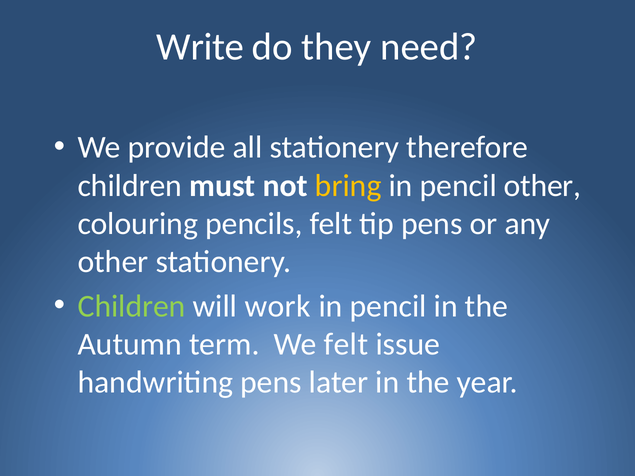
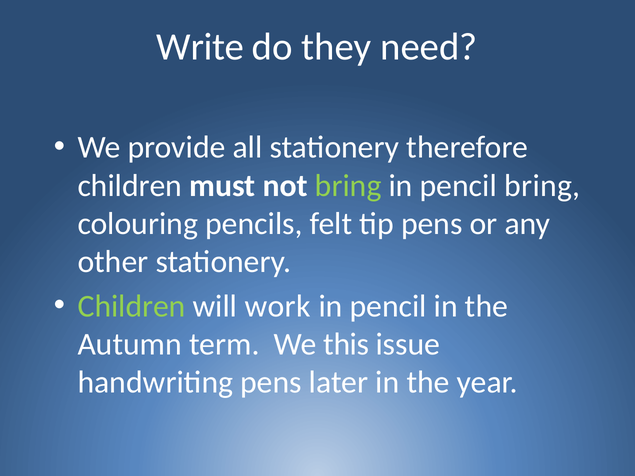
bring at (348, 186) colour: yellow -> light green
pencil other: other -> bring
We felt: felt -> this
